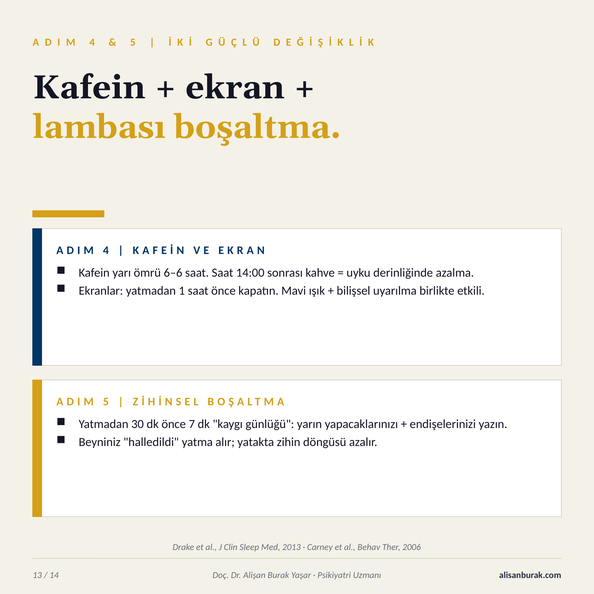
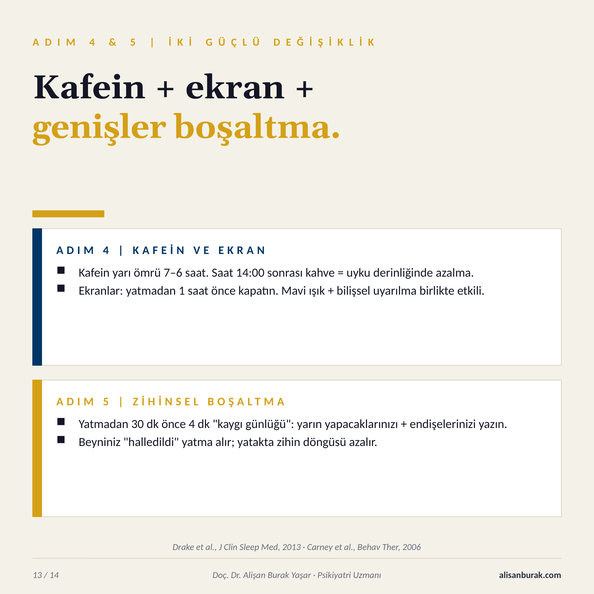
lambası: lambası -> genişler
6–6: 6–6 -> 7–6
önce 7: 7 -> 4
